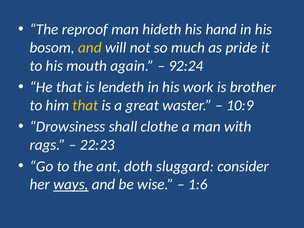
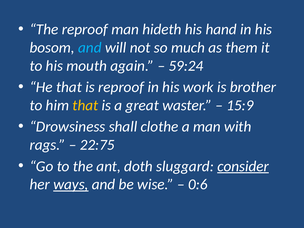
and at (90, 48) colour: yellow -> light blue
pride: pride -> them
92:24: 92:24 -> 59:24
is lendeth: lendeth -> reproof
10:9: 10:9 -> 15:9
22:23: 22:23 -> 22:75
consider underline: none -> present
1:6: 1:6 -> 0:6
